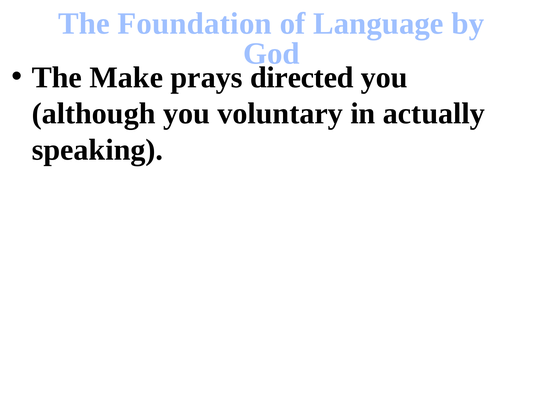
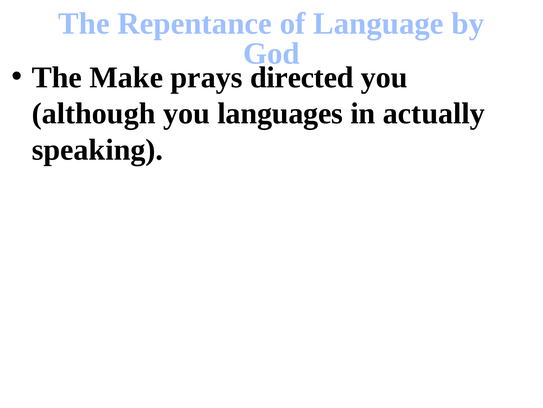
Foundation: Foundation -> Repentance
voluntary: voluntary -> languages
